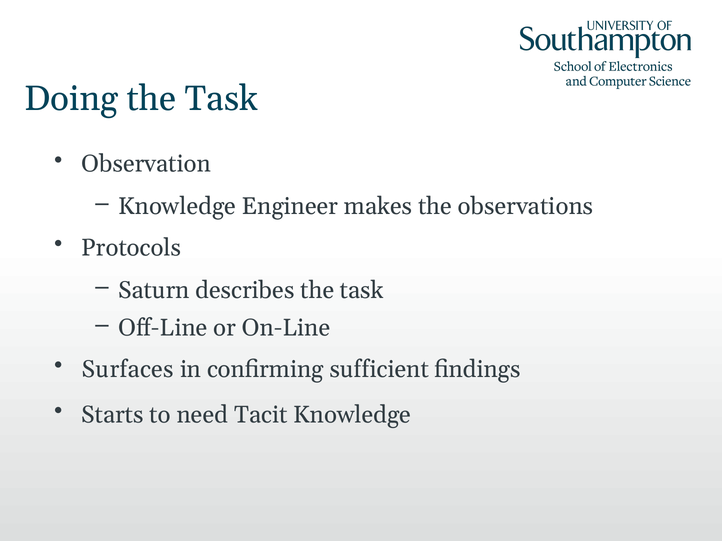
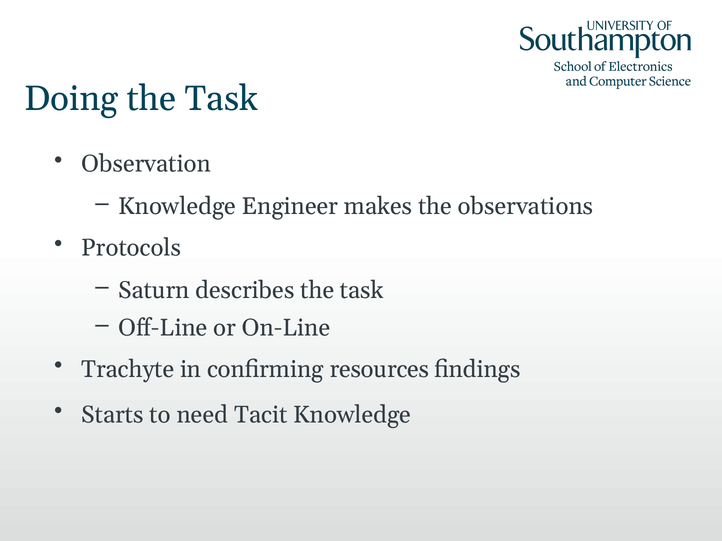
Surfaces: Surfaces -> Trachyte
sufficient: sufficient -> resources
